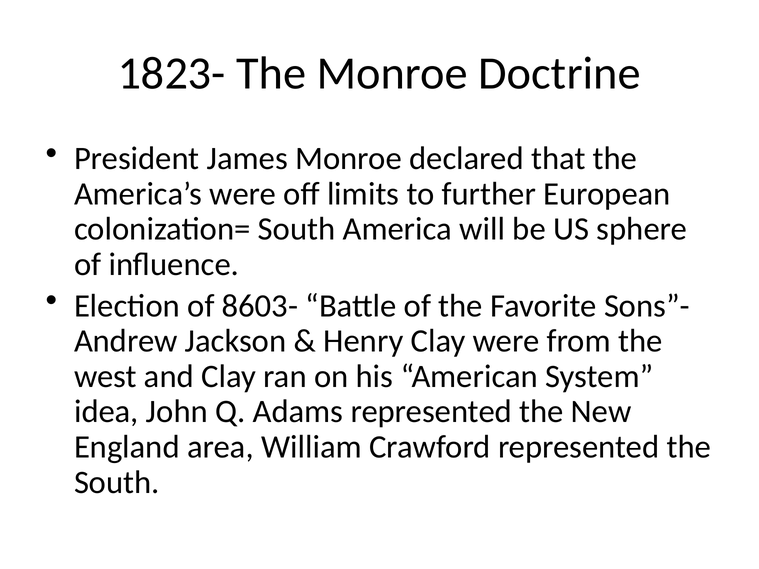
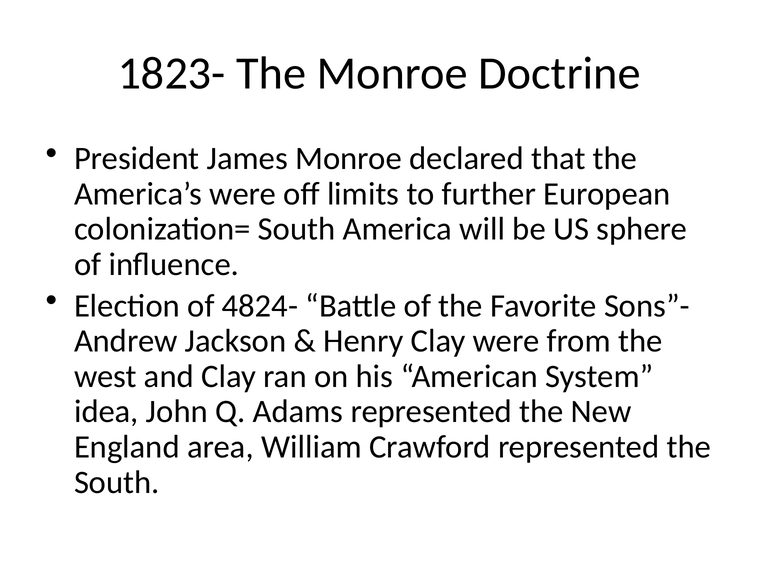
8603-: 8603- -> 4824-
